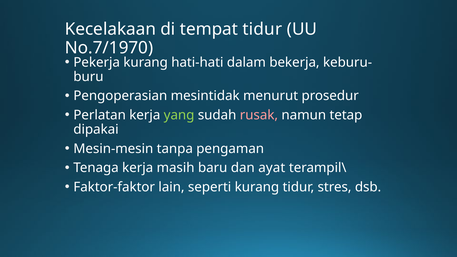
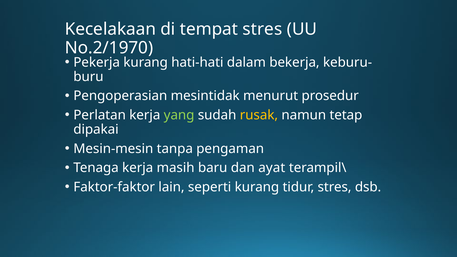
tempat tidur: tidur -> stres
No.7/1970: No.7/1970 -> No.2/1970
rusak colour: pink -> yellow
